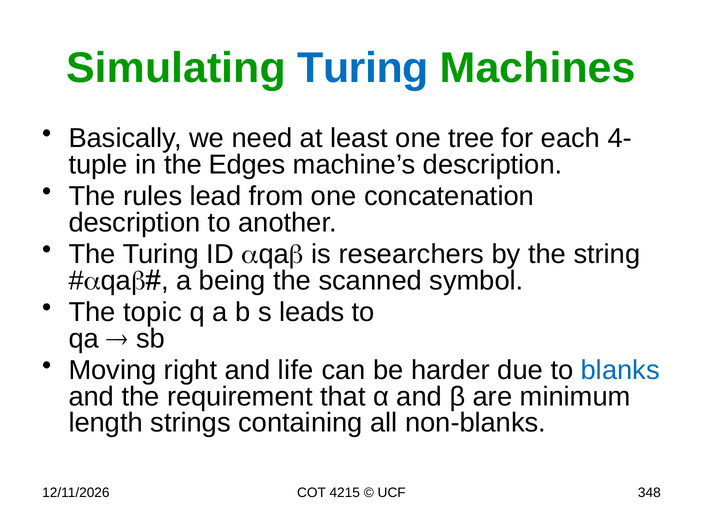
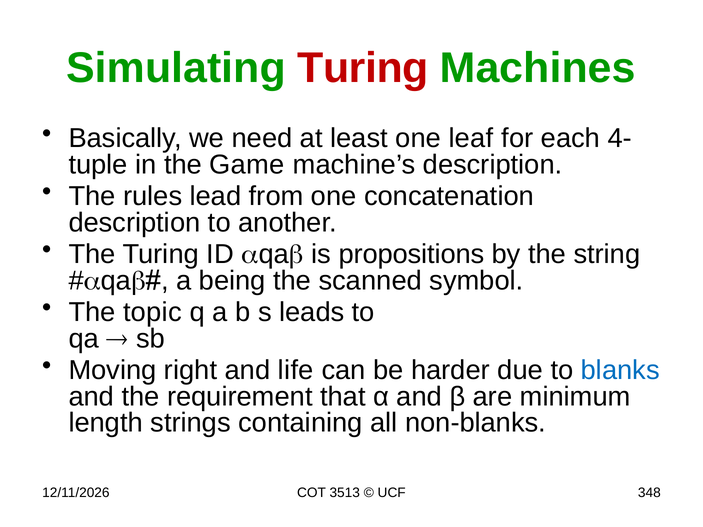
Turing at (363, 68) colour: blue -> red
tree: tree -> leaf
Edges: Edges -> Game
researchers: researchers -> propositions
4215: 4215 -> 3513
